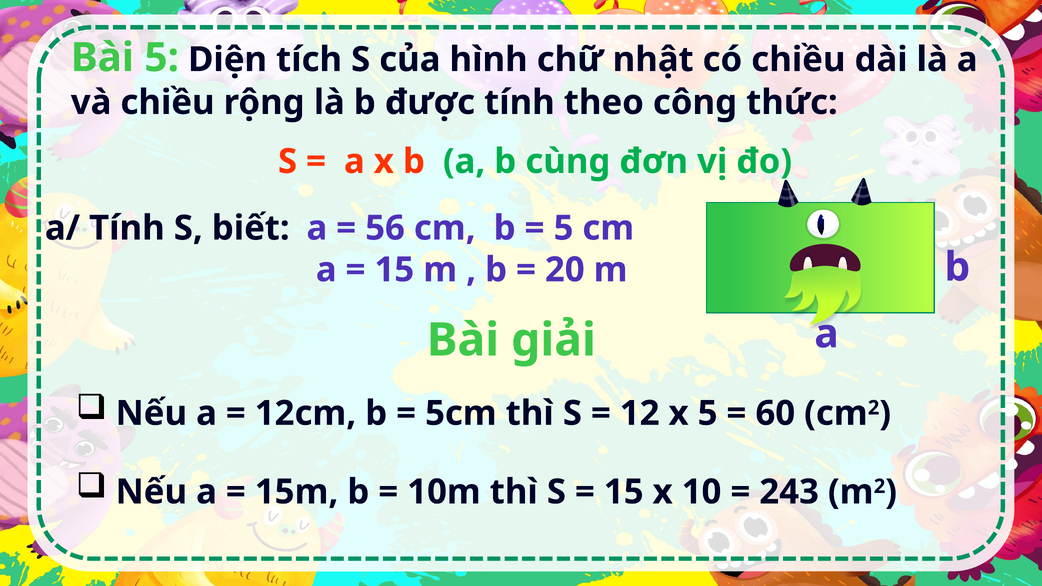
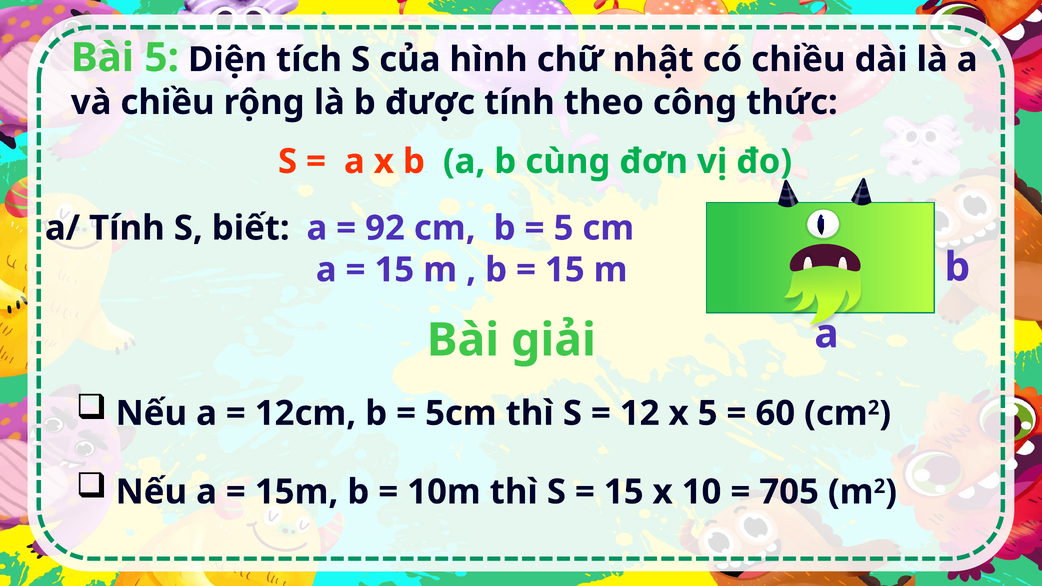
56: 56 -> 92
20 at (565, 270): 20 -> 15
243: 243 -> 705
